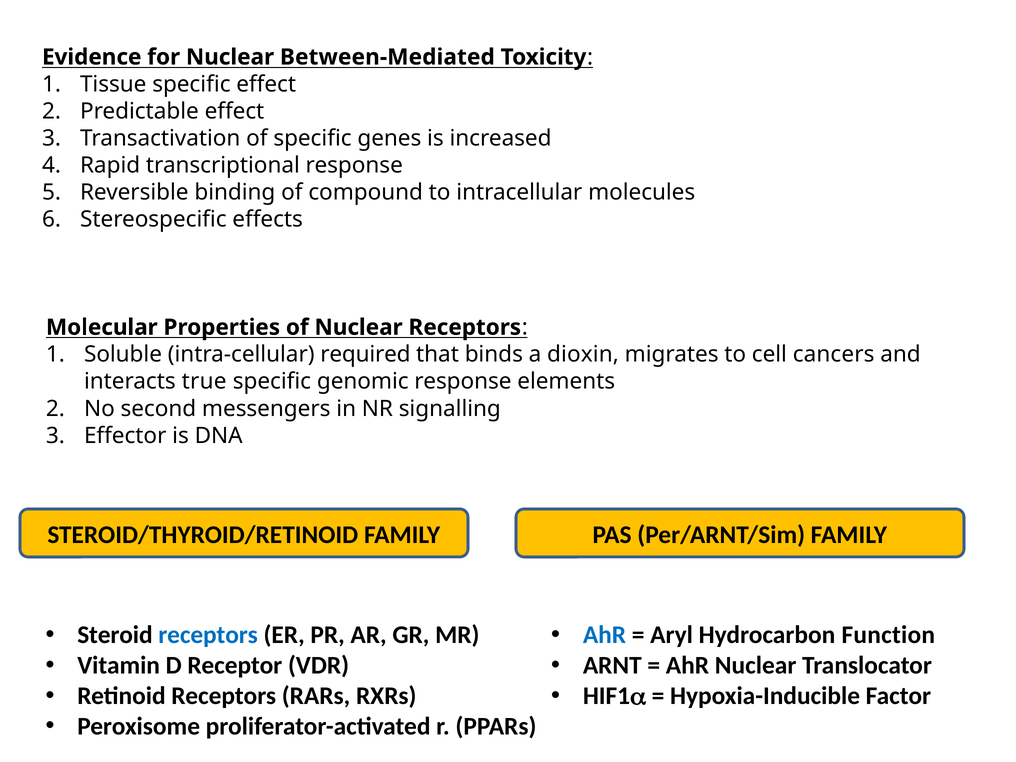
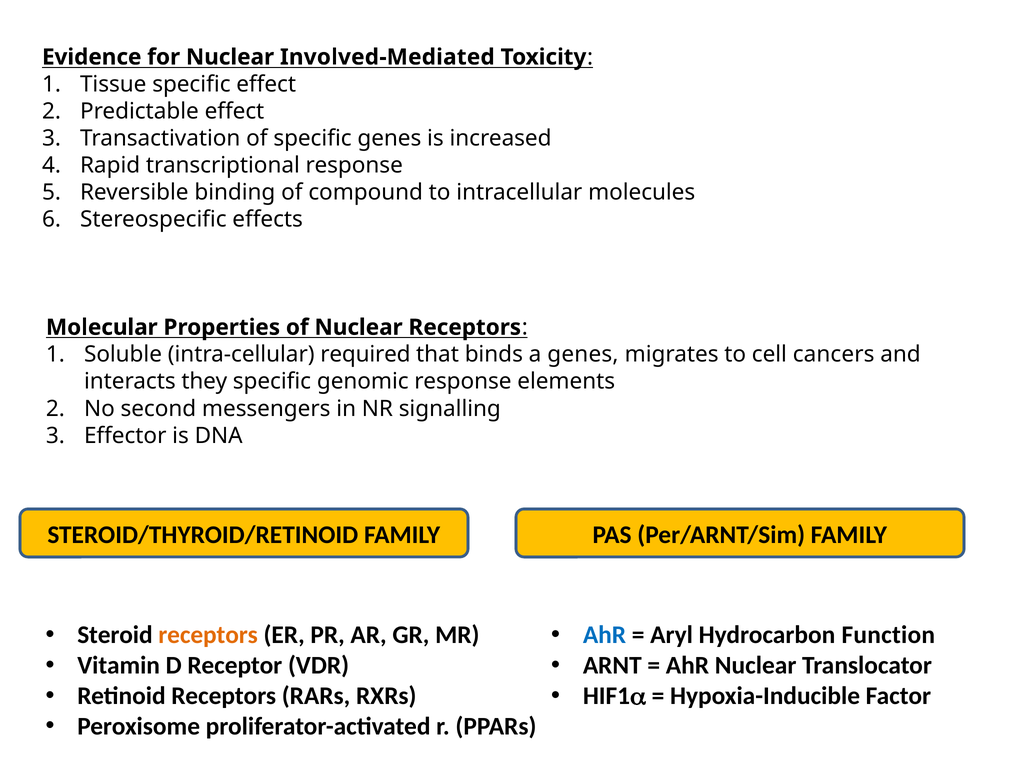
Between-Mediated: Between-Mediated -> Involved-Mediated
a dioxin: dioxin -> genes
true: true -> they
receptors at (208, 635) colour: blue -> orange
